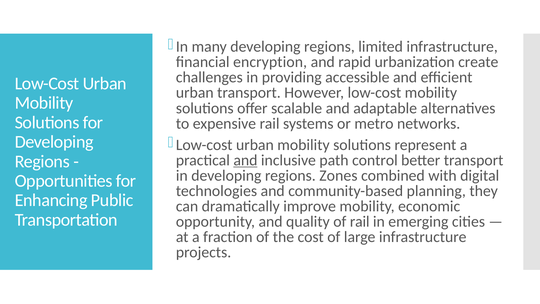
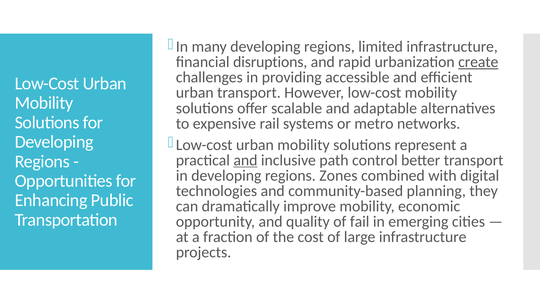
encryption: encryption -> disruptions
create underline: none -> present
of rail: rail -> fail
